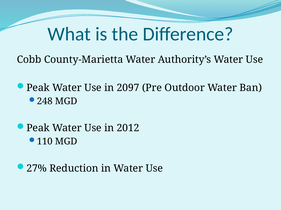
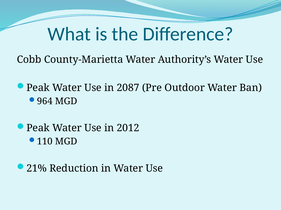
2097: 2097 -> 2087
248: 248 -> 964
27%: 27% -> 21%
